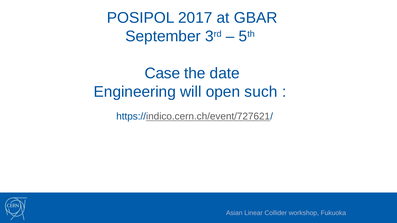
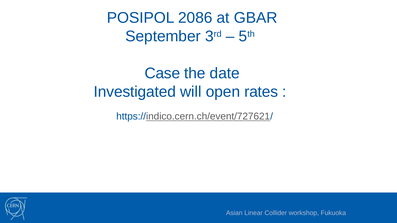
2017: 2017 -> 2086
Engineering: Engineering -> Investigated
such: such -> rates
